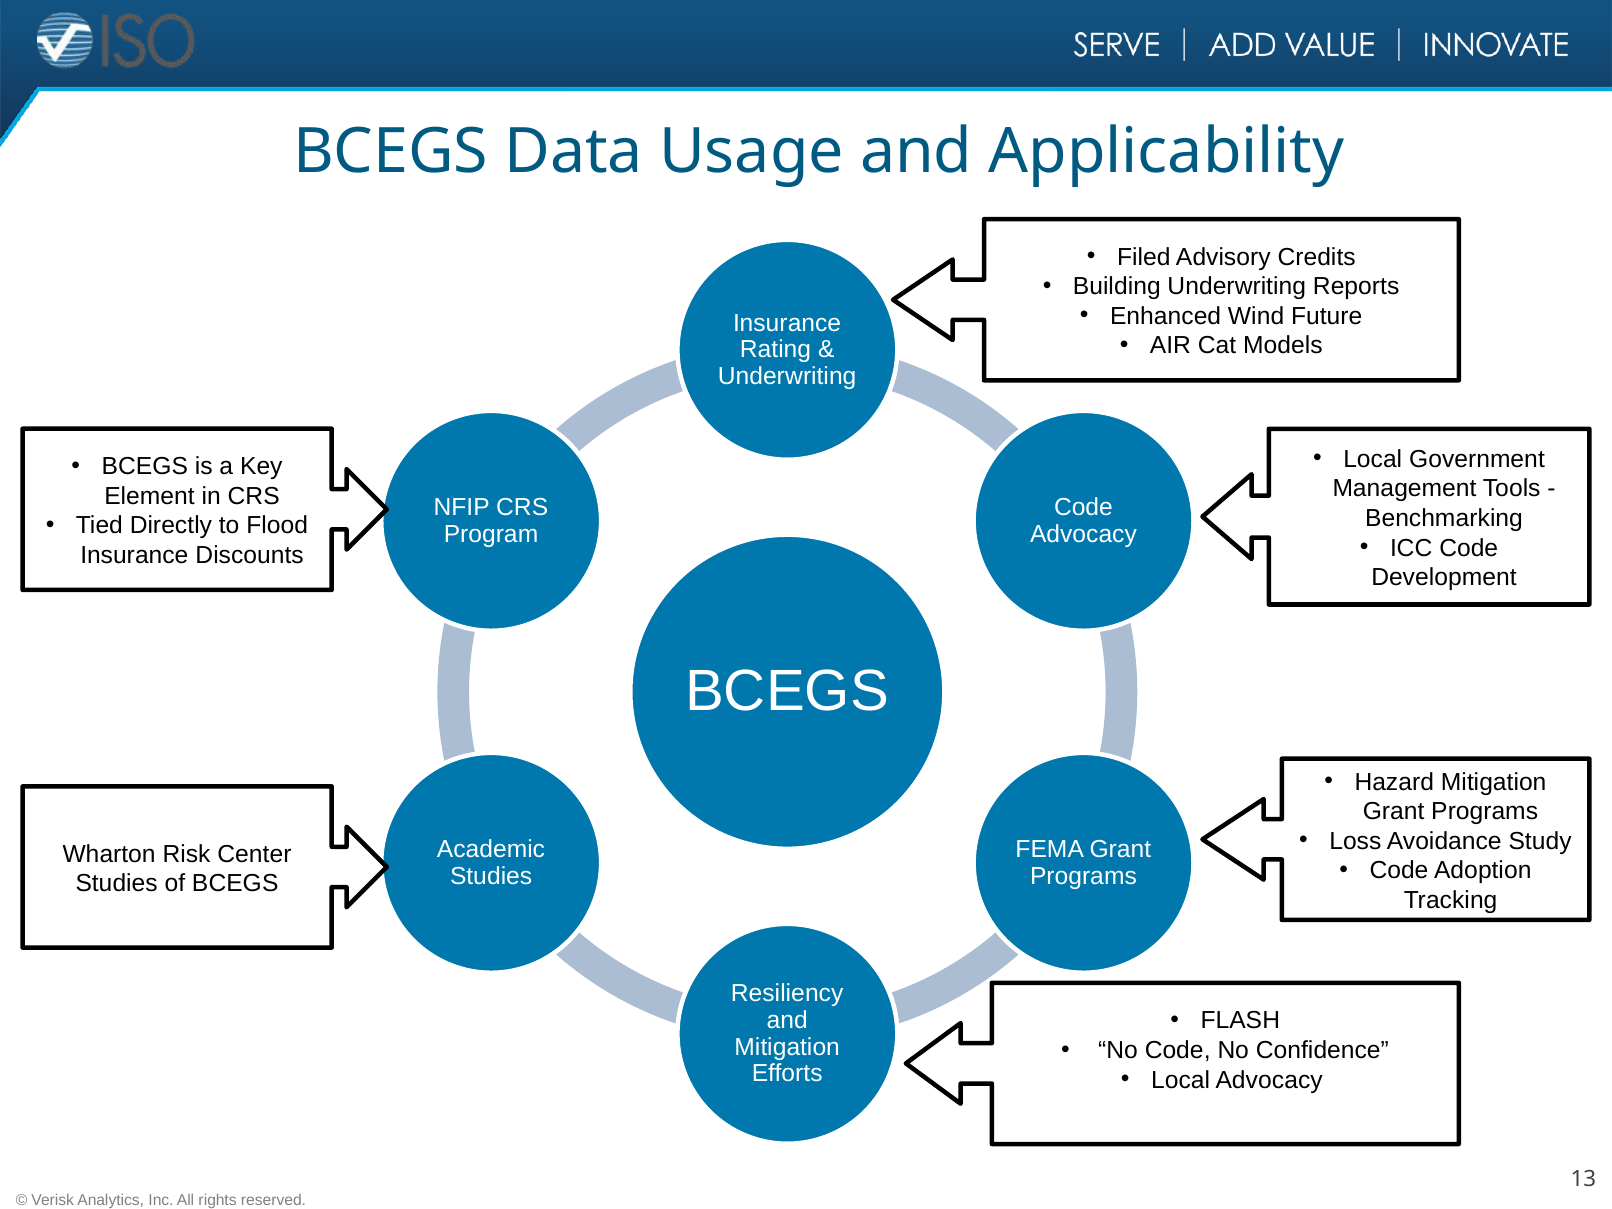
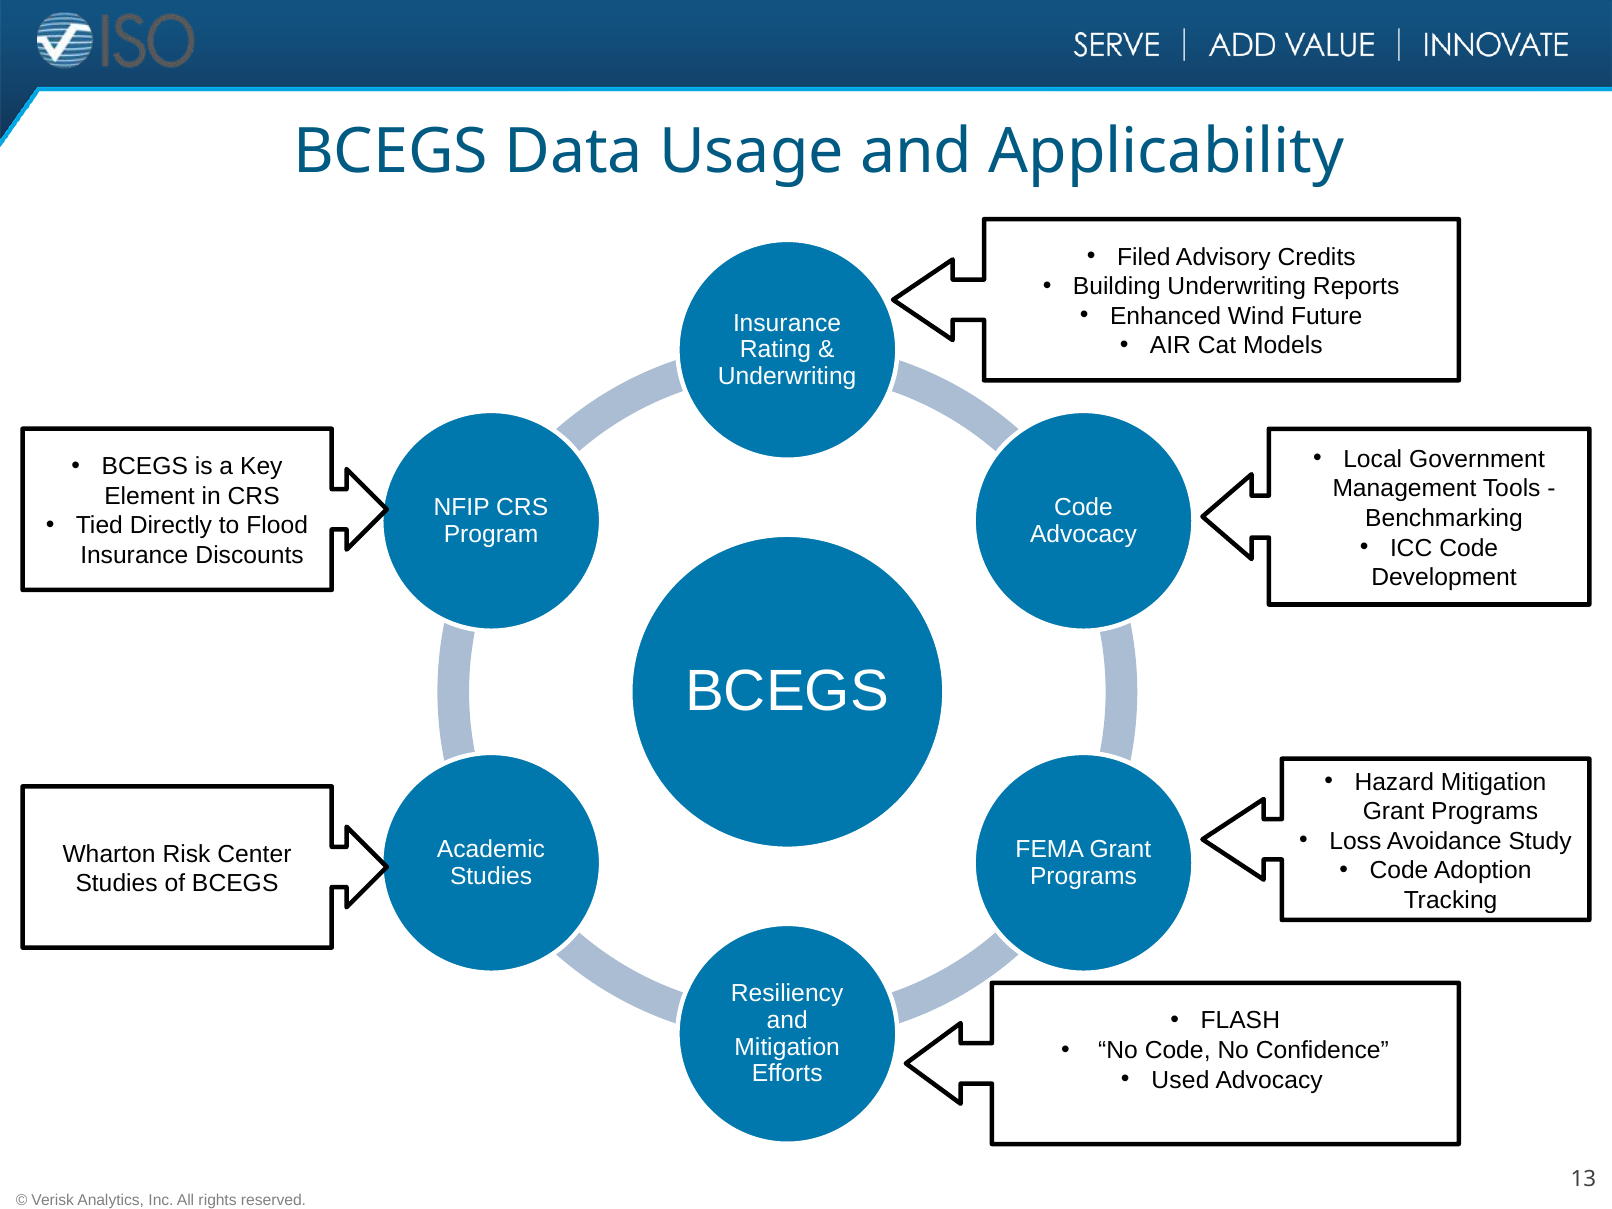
Local at (1181, 1080): Local -> Used
